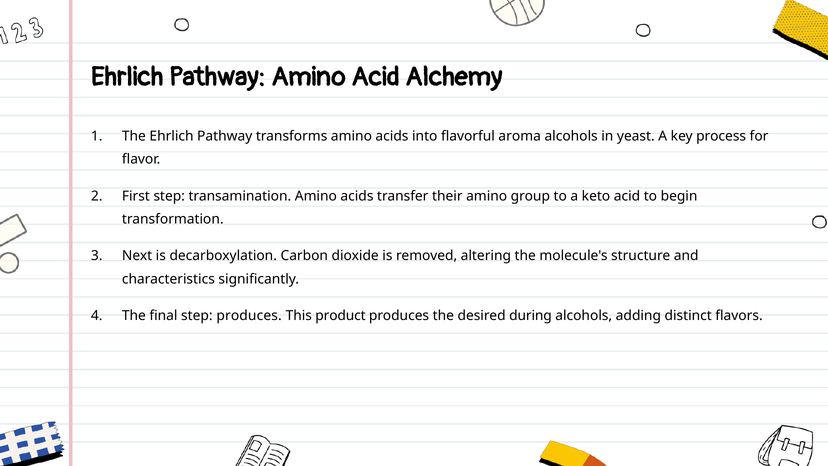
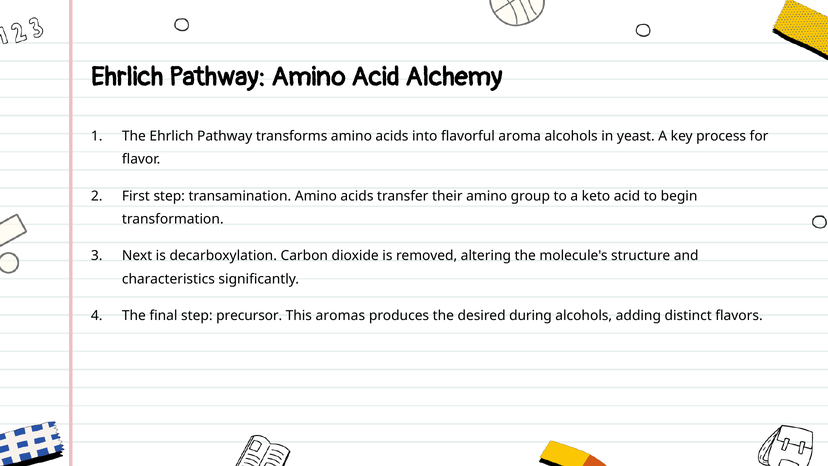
step produces: produces -> precursor
product: product -> aromas
